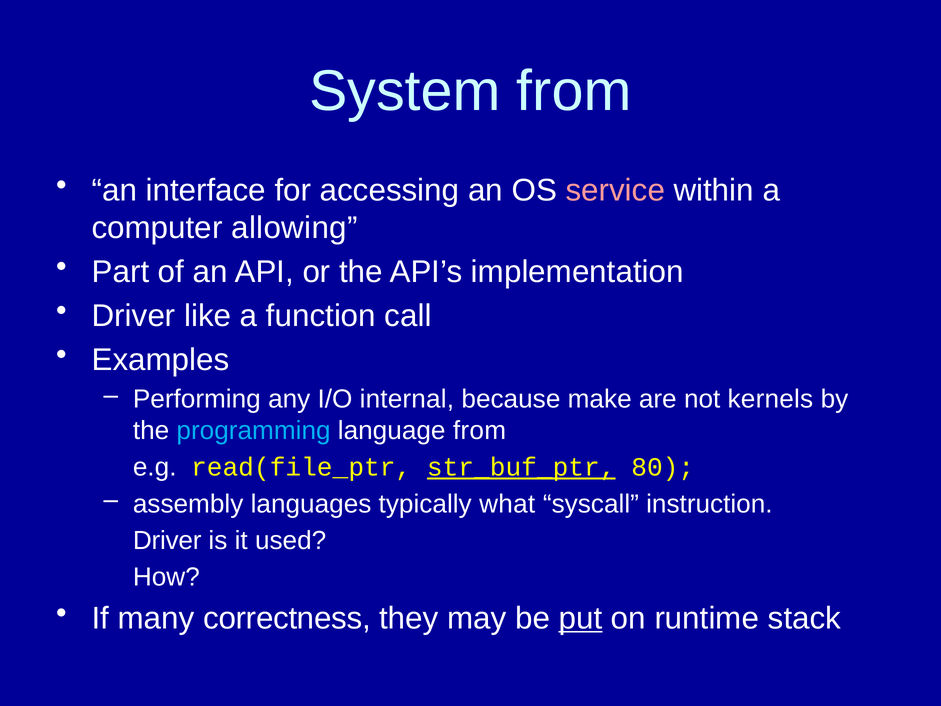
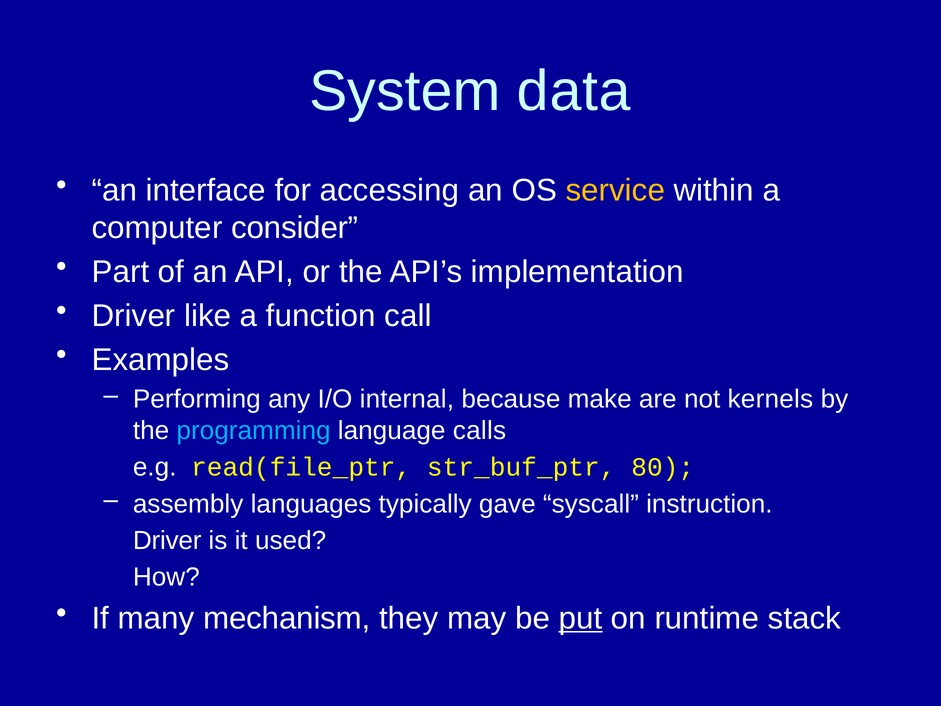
System from: from -> data
service colour: pink -> yellow
allowing: allowing -> consider
language from: from -> calls
str_buf_ptr underline: present -> none
what: what -> gave
correctness: correctness -> mechanism
